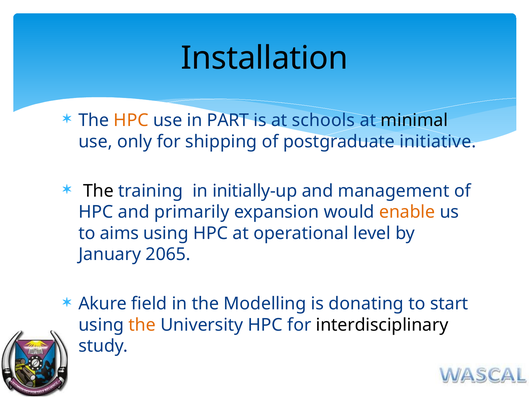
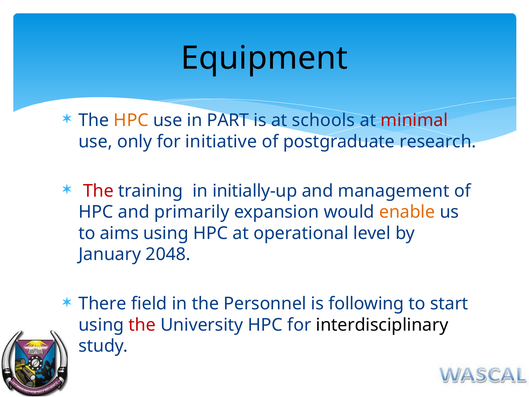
Installation: Installation -> Equipment
minimal colour: black -> red
shipping: shipping -> initiative
initiative: initiative -> research
The at (98, 191) colour: black -> red
2065: 2065 -> 2048
Akure: Akure -> There
Modelling: Modelling -> Personnel
donating: donating -> following
the at (142, 325) colour: orange -> red
